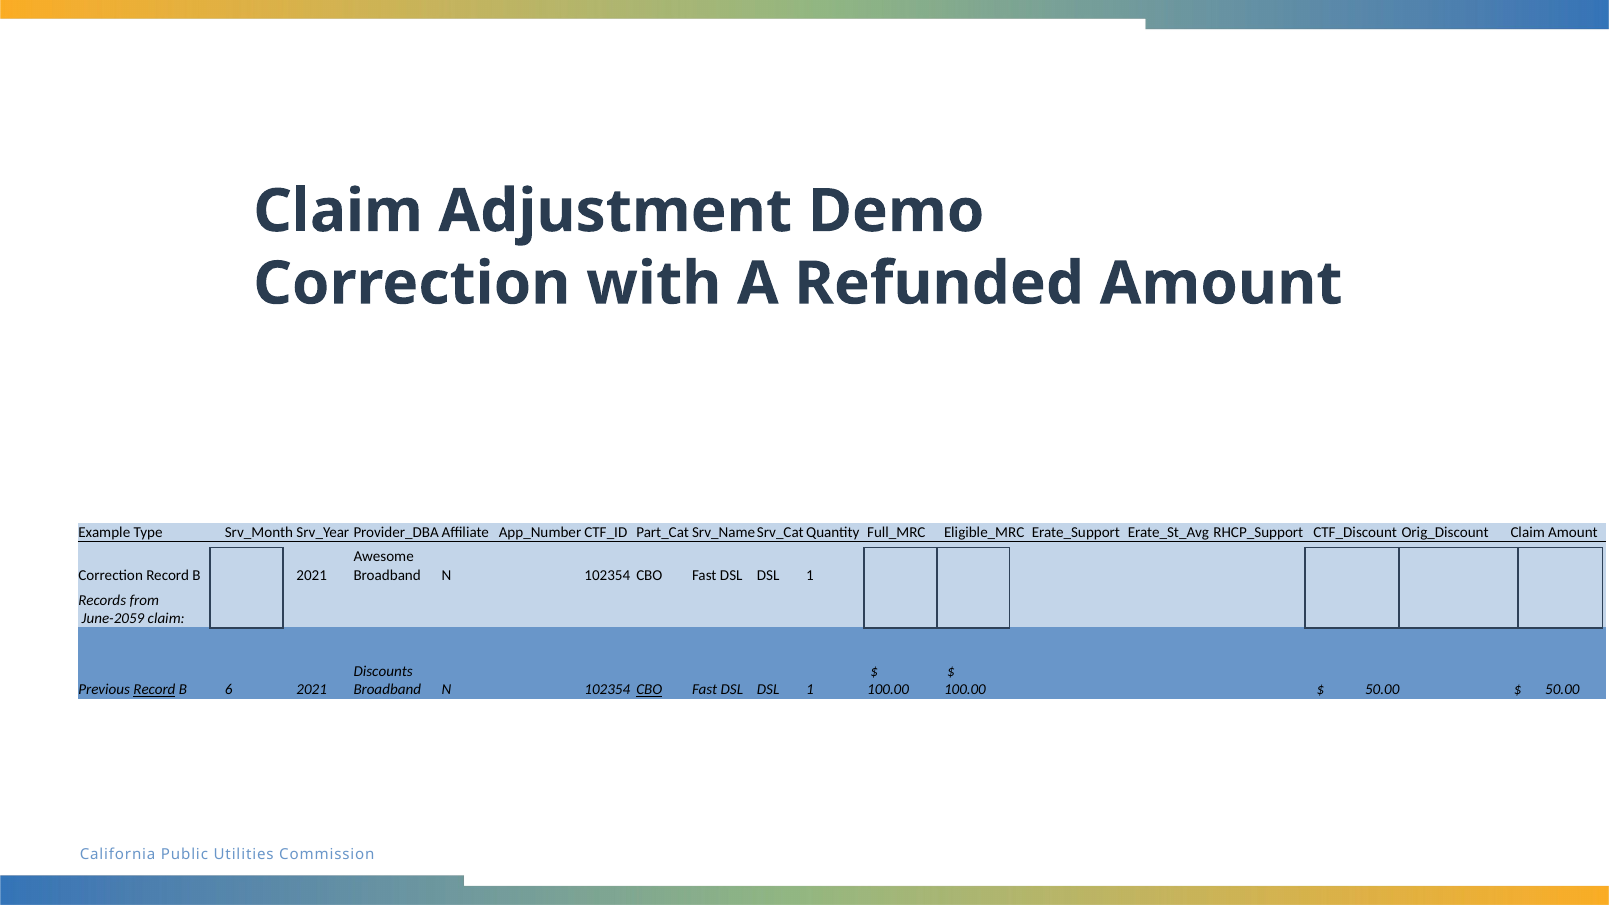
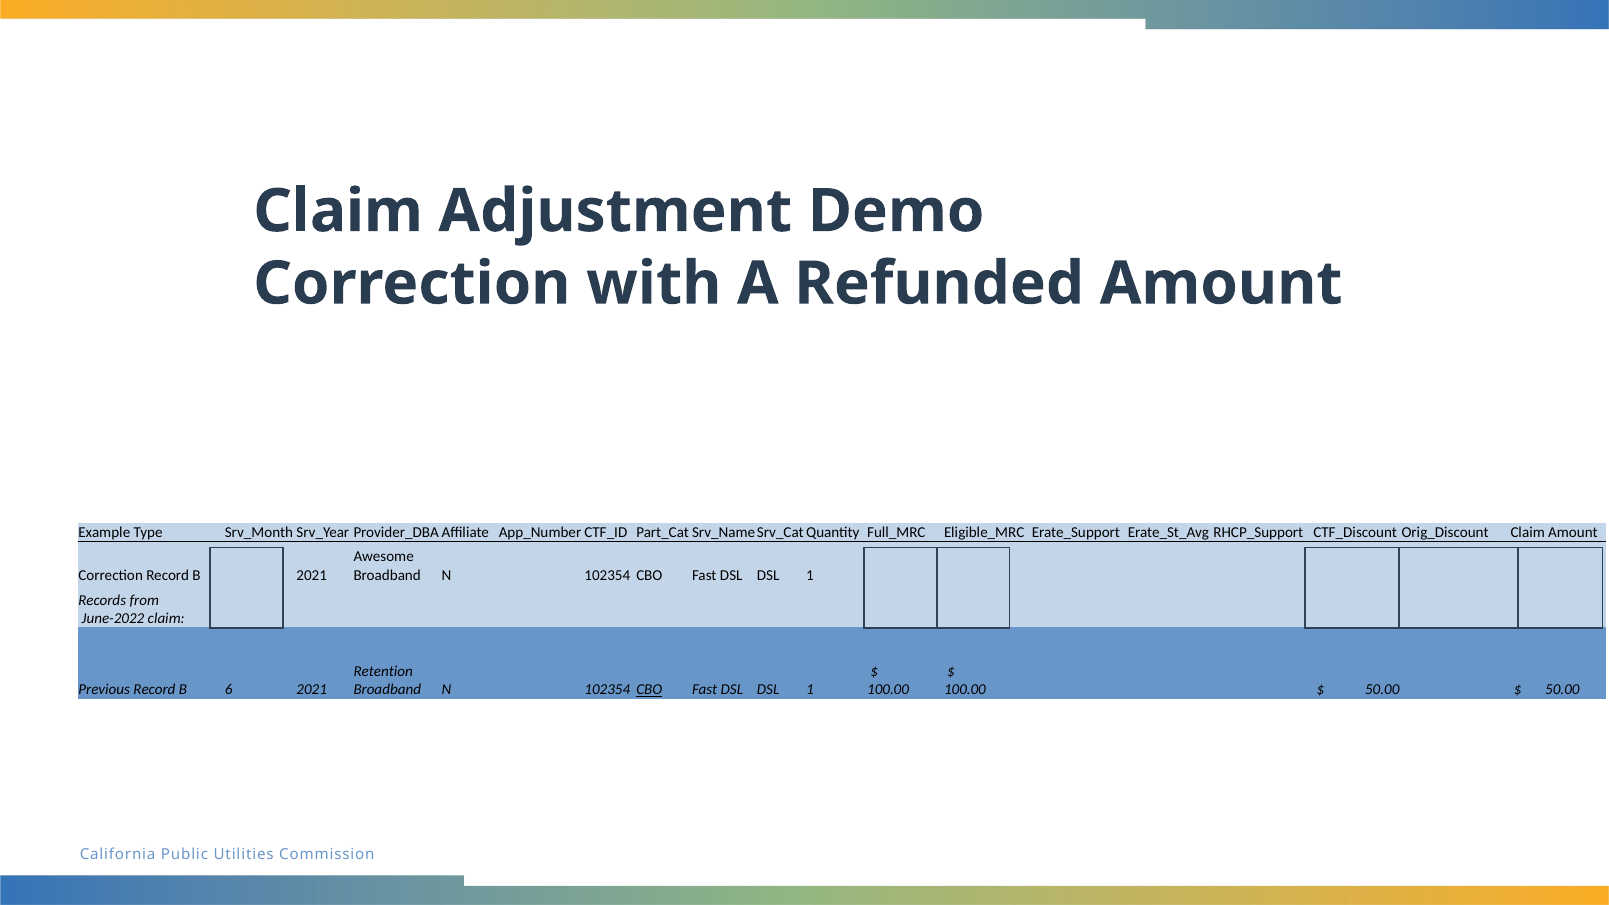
June-2059: June-2059 -> June-2022
Discounts: Discounts -> Retention
Record at (154, 690) underline: present -> none
